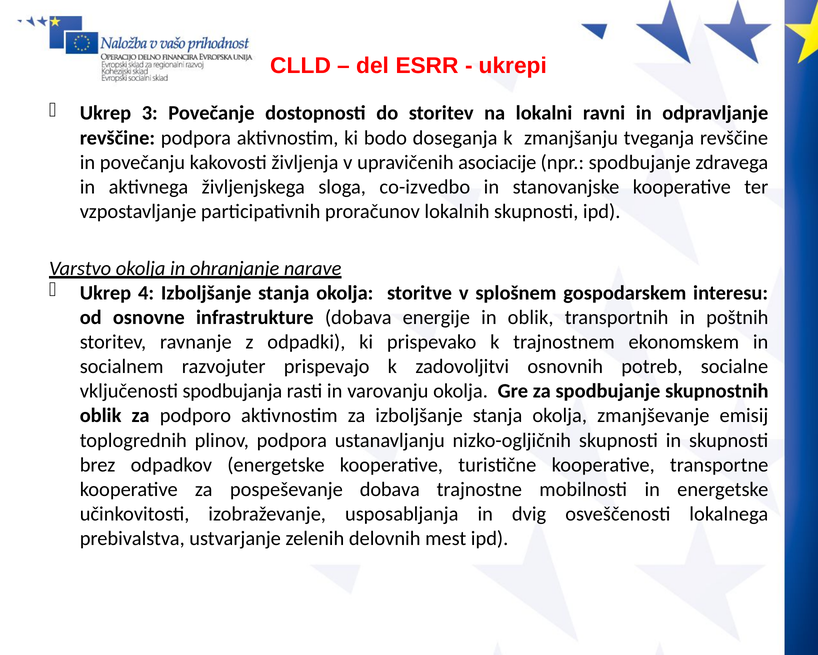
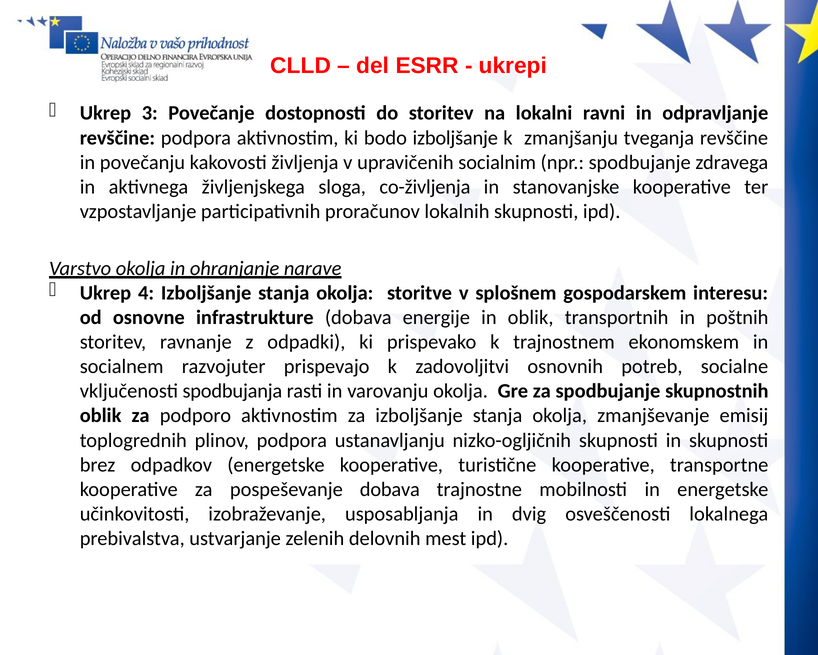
bodo doseganja: doseganja -> izboljšanje
asociacije: asociacije -> socialnim
co-izvedbo: co-izvedbo -> co-življenja
